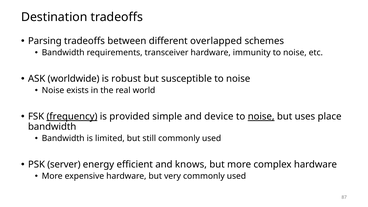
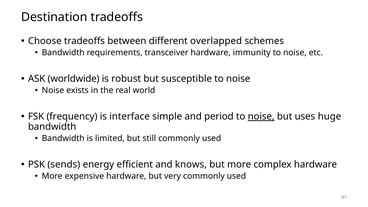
Parsing: Parsing -> Choose
frequency underline: present -> none
provided: provided -> interface
device: device -> period
place: place -> huge
server: server -> sends
